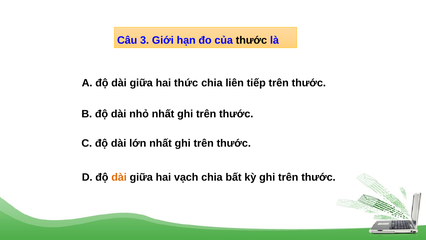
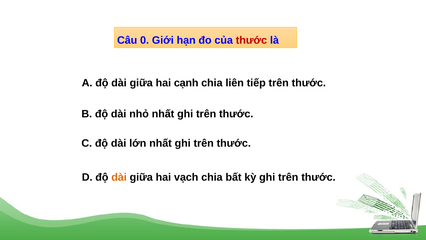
3: 3 -> 0
thước at (251, 40) colour: black -> red
thức: thức -> cạnh
